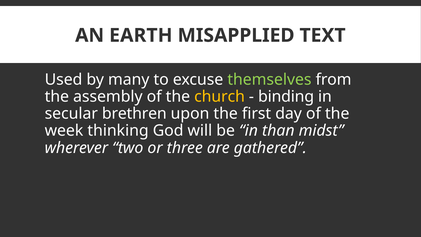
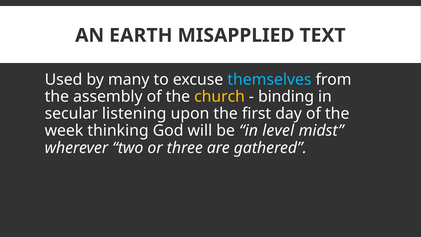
themselves colour: light green -> light blue
brethren: brethren -> listening
than: than -> level
